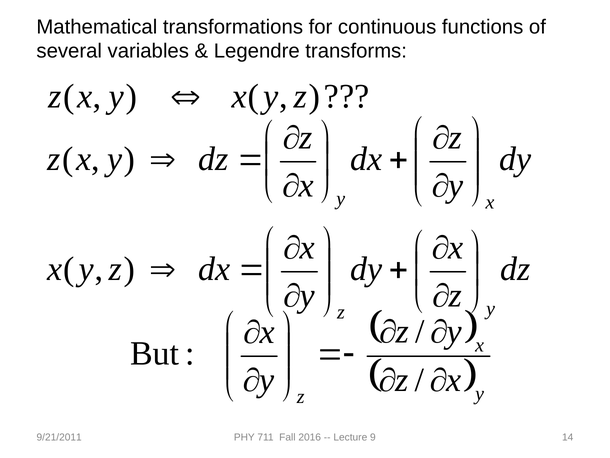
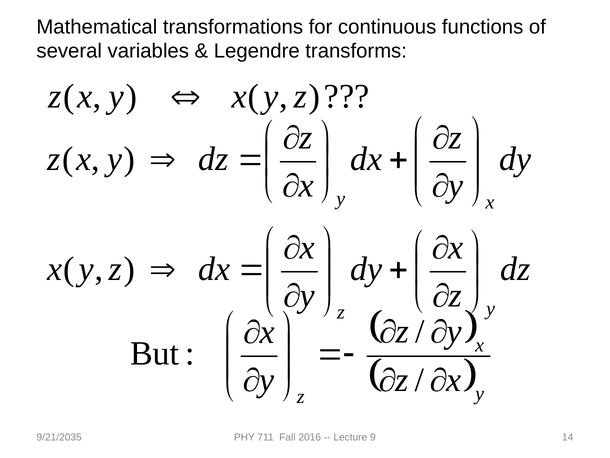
9/21/2011: 9/21/2011 -> 9/21/2035
